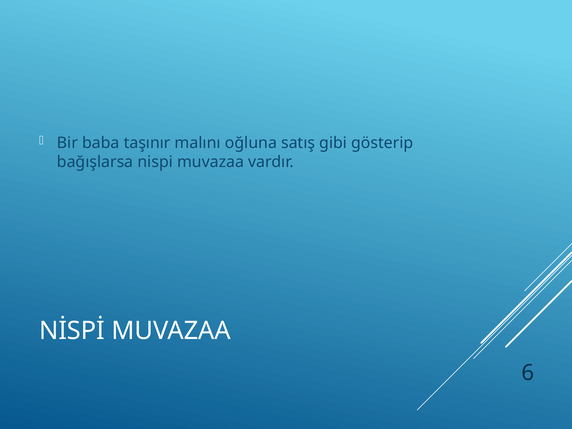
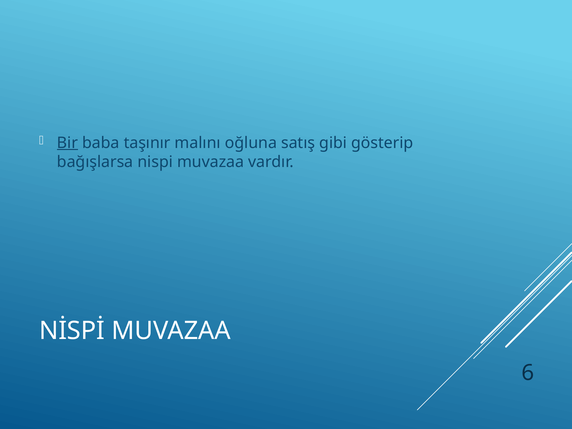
Bir underline: none -> present
